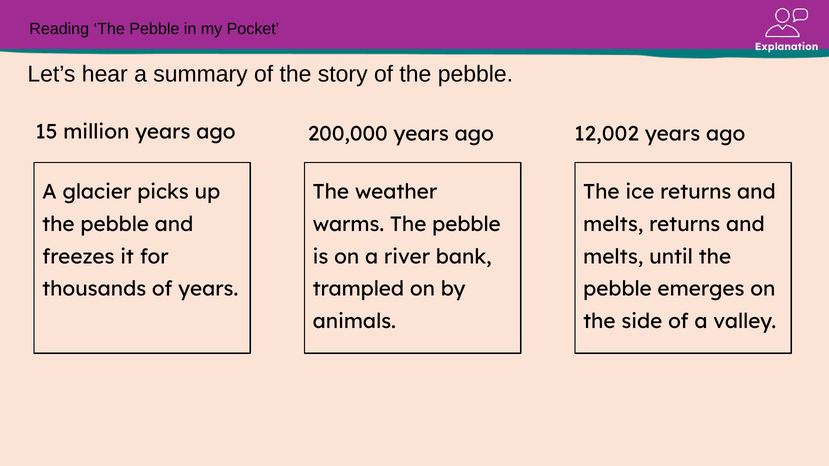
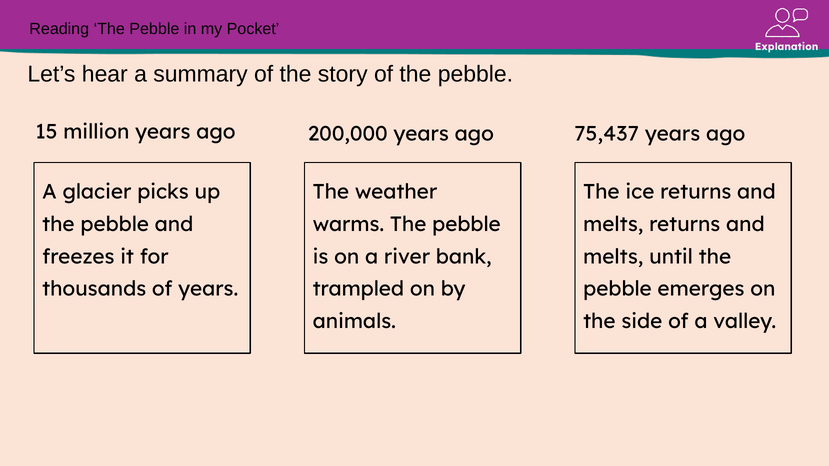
12,002: 12,002 -> 75,437
